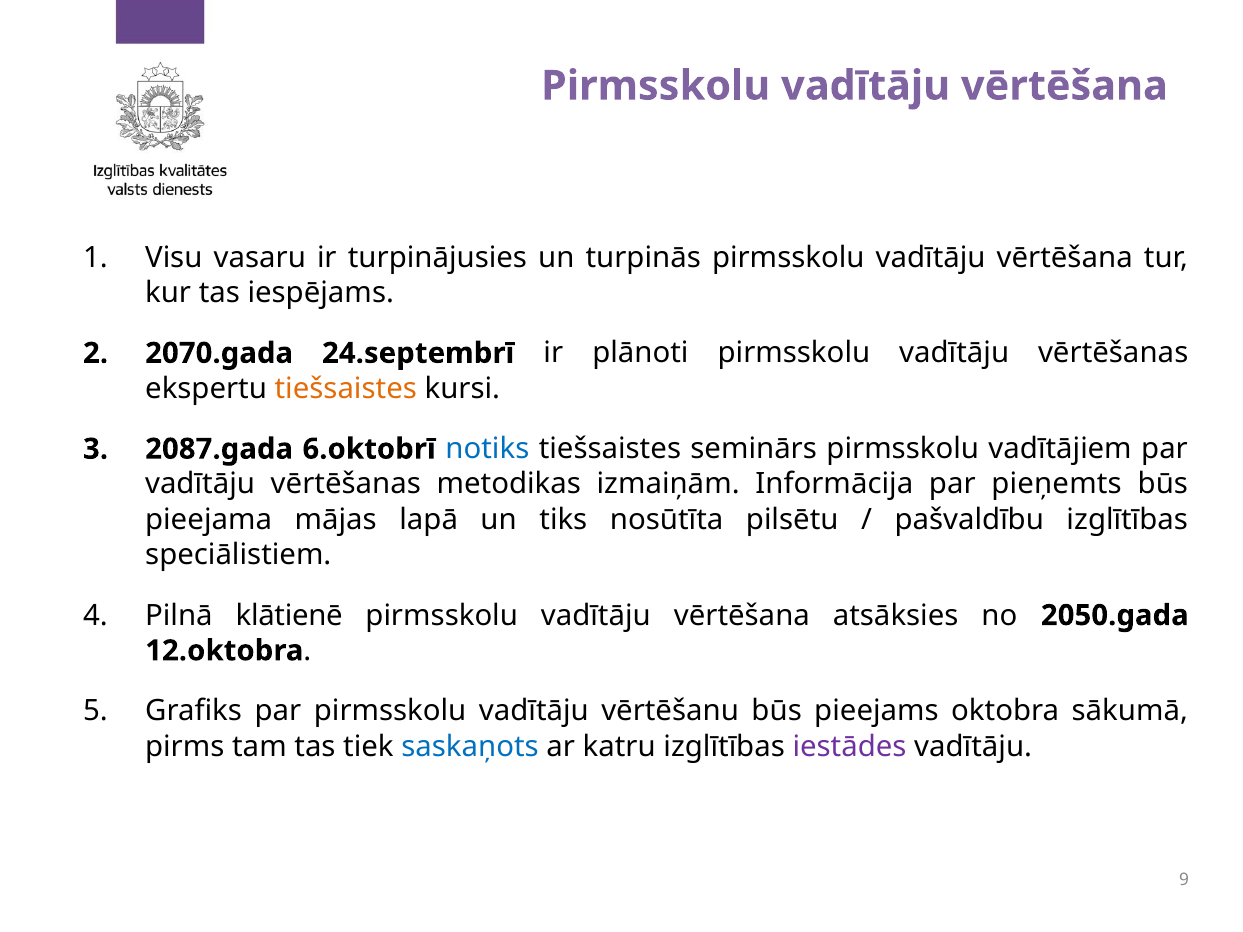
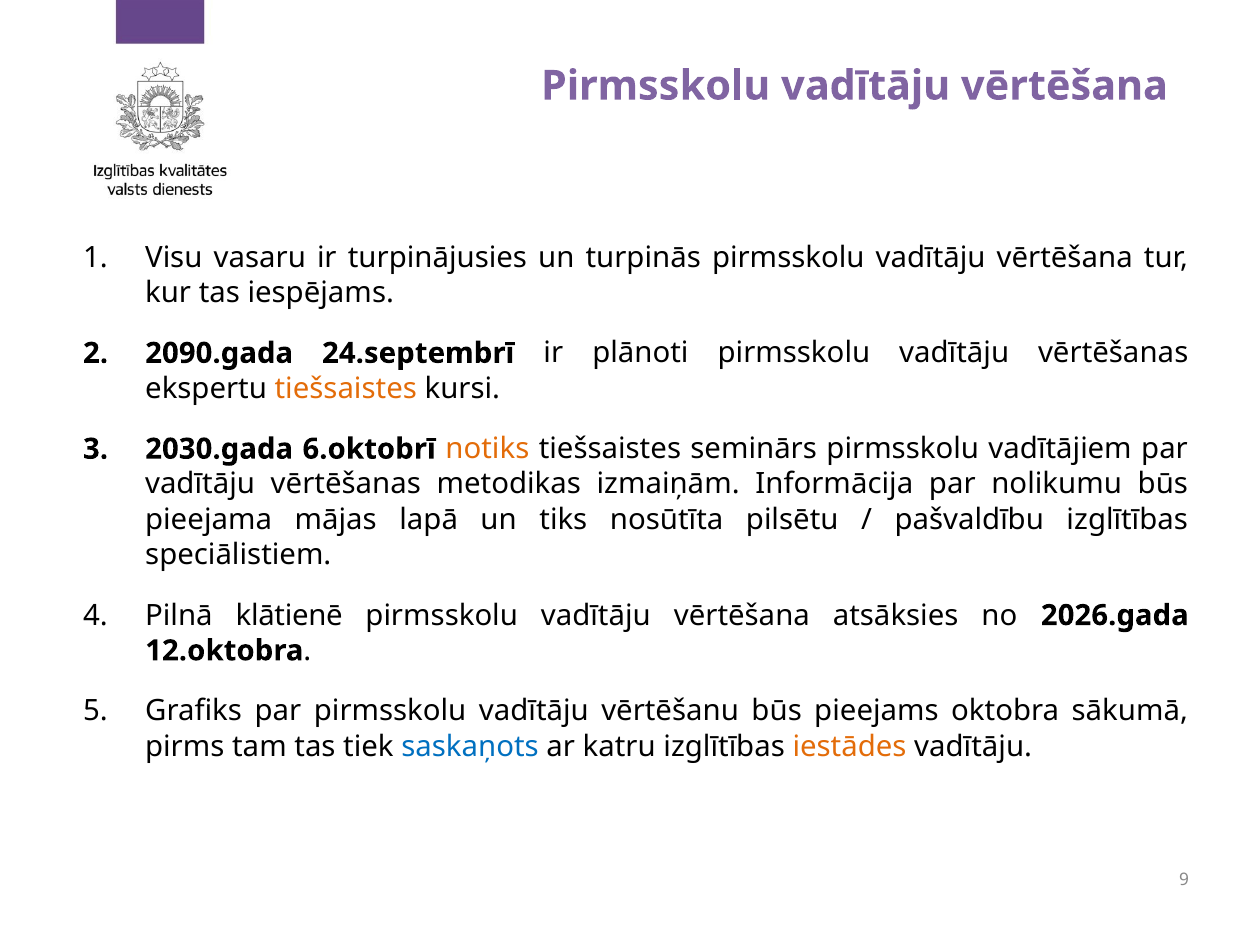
2070.gada: 2070.gada -> 2090.gada
2087.gada: 2087.gada -> 2030.gada
notiks colour: blue -> orange
pieņemts: pieņemts -> nolikumu
2050.gada: 2050.gada -> 2026.gada
iestādes colour: purple -> orange
